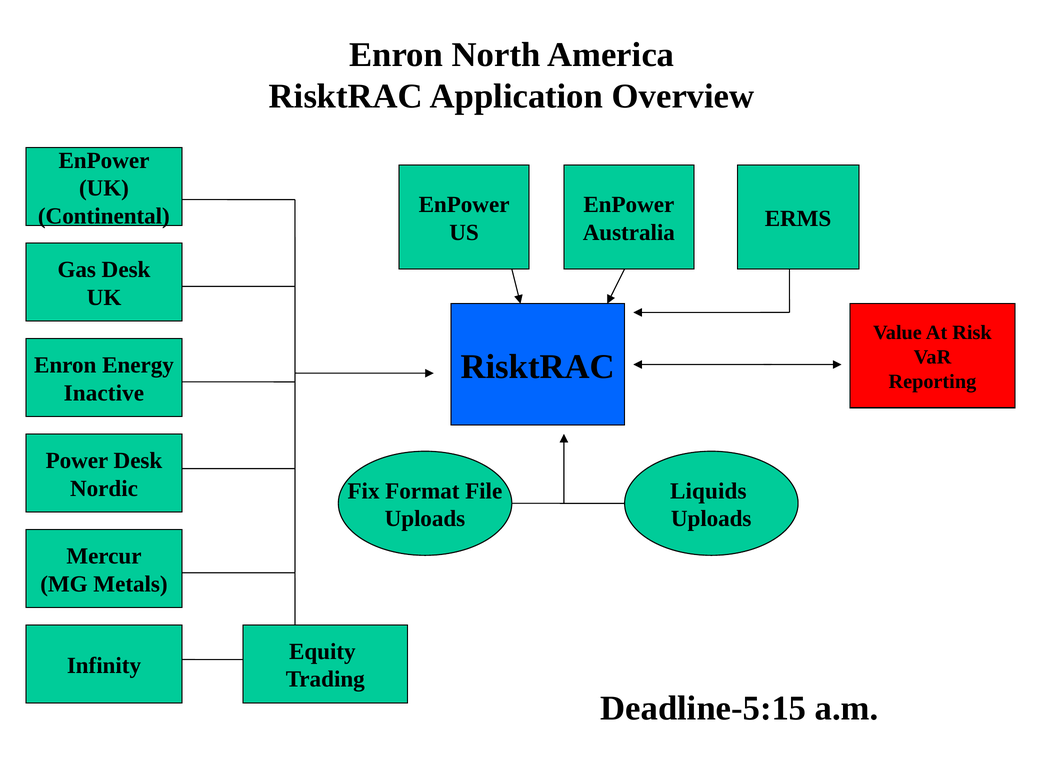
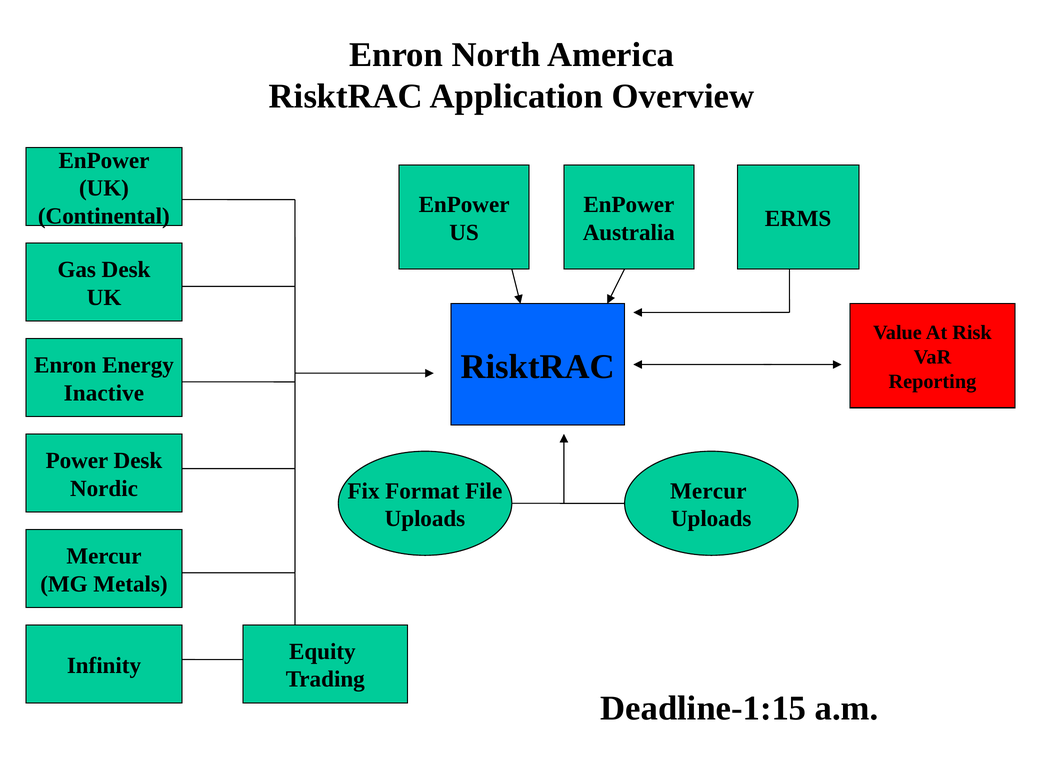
Liquids at (708, 491): Liquids -> Mercur
Deadline-5:15: Deadline-5:15 -> Deadline-1:15
